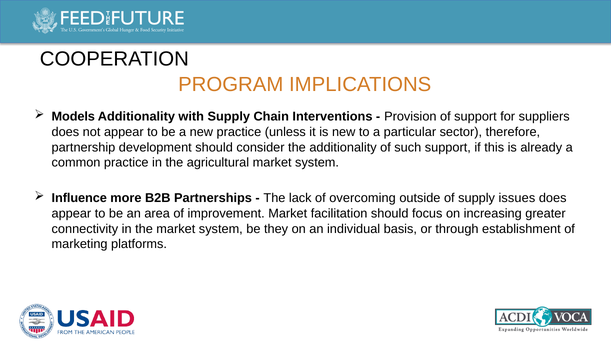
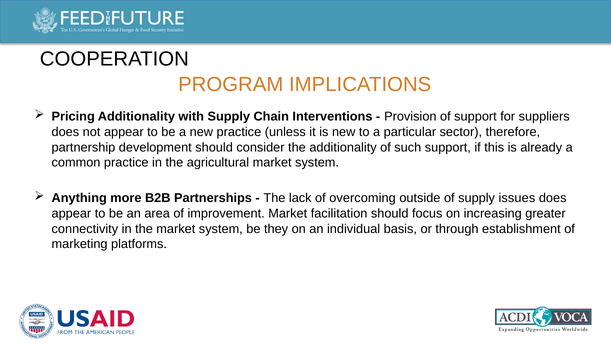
Models: Models -> Pricing
Influence: Influence -> Anything
